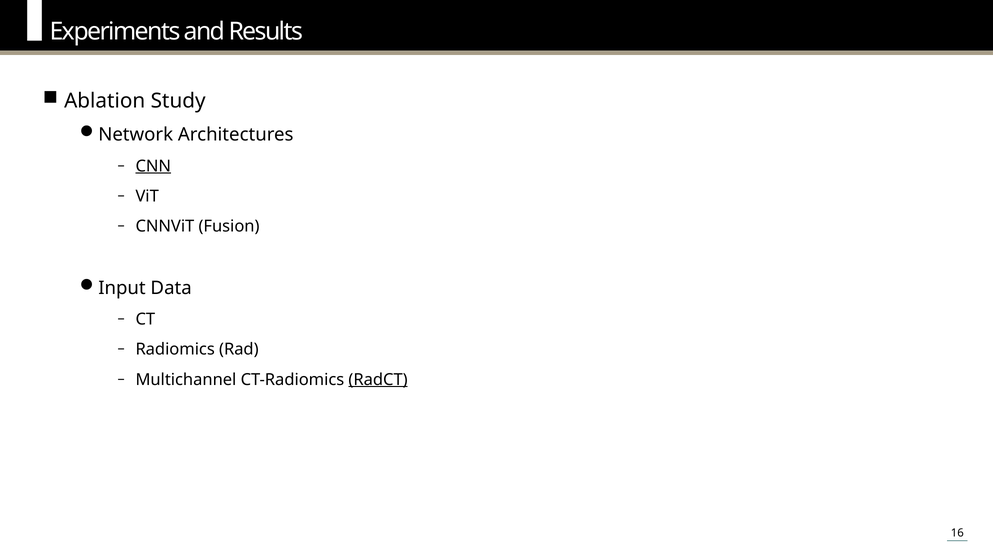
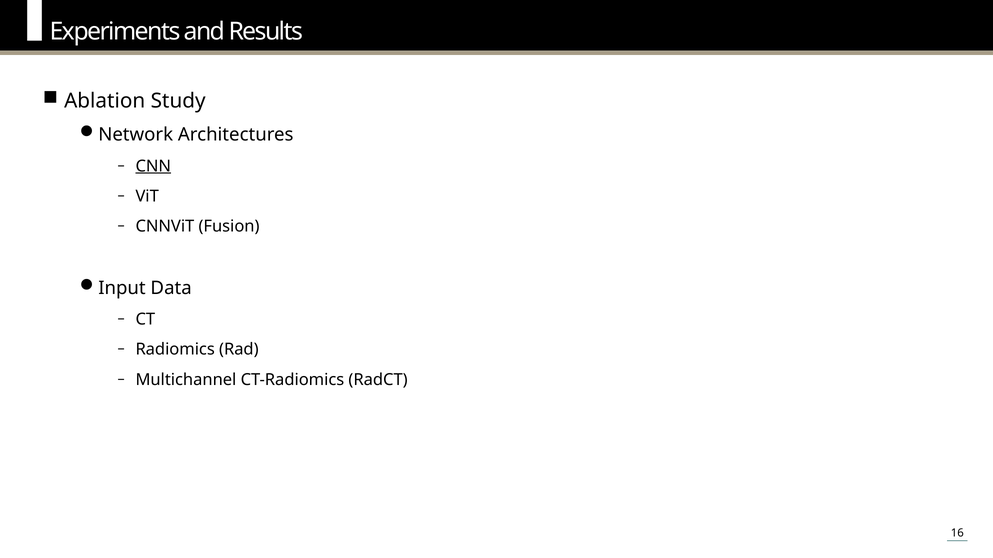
RadCT underline: present -> none
